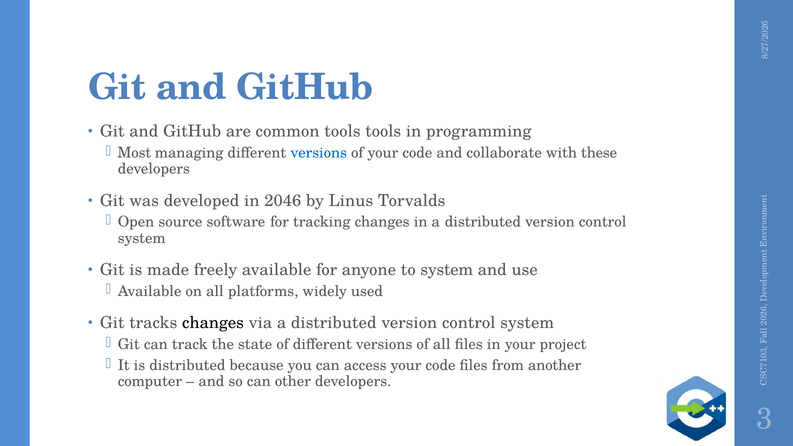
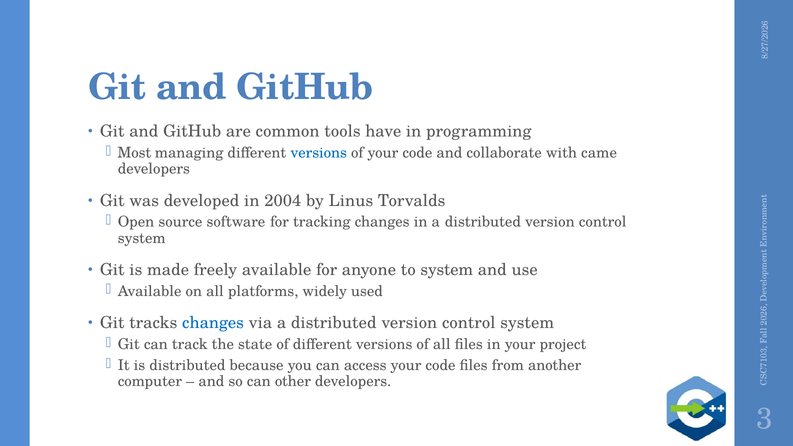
tools tools: tools -> have
these: these -> came
2046: 2046 -> 2004
changes at (213, 323) colour: black -> blue
